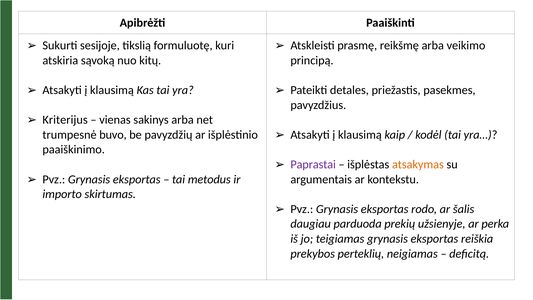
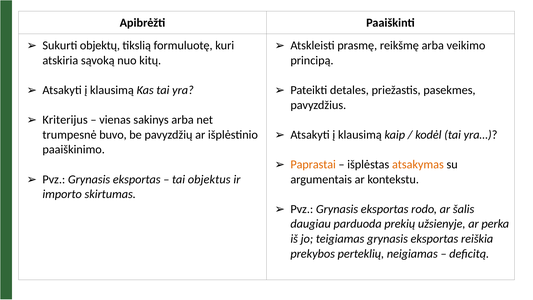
sesijoje: sesijoje -> objektų
Paprastai colour: purple -> orange
metodus: metodus -> objektus
